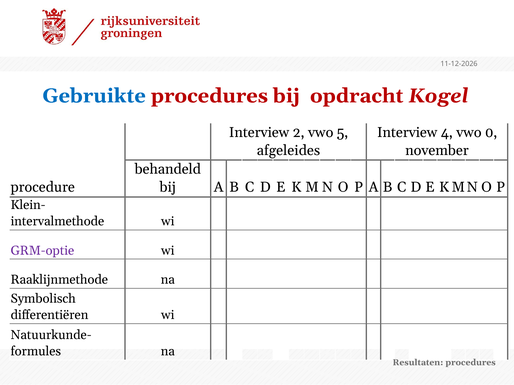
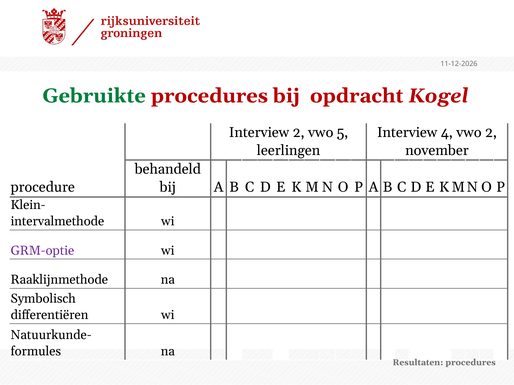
Gebruikte colour: blue -> green
vwo 0: 0 -> 2
afgeleides: afgeleides -> leerlingen
